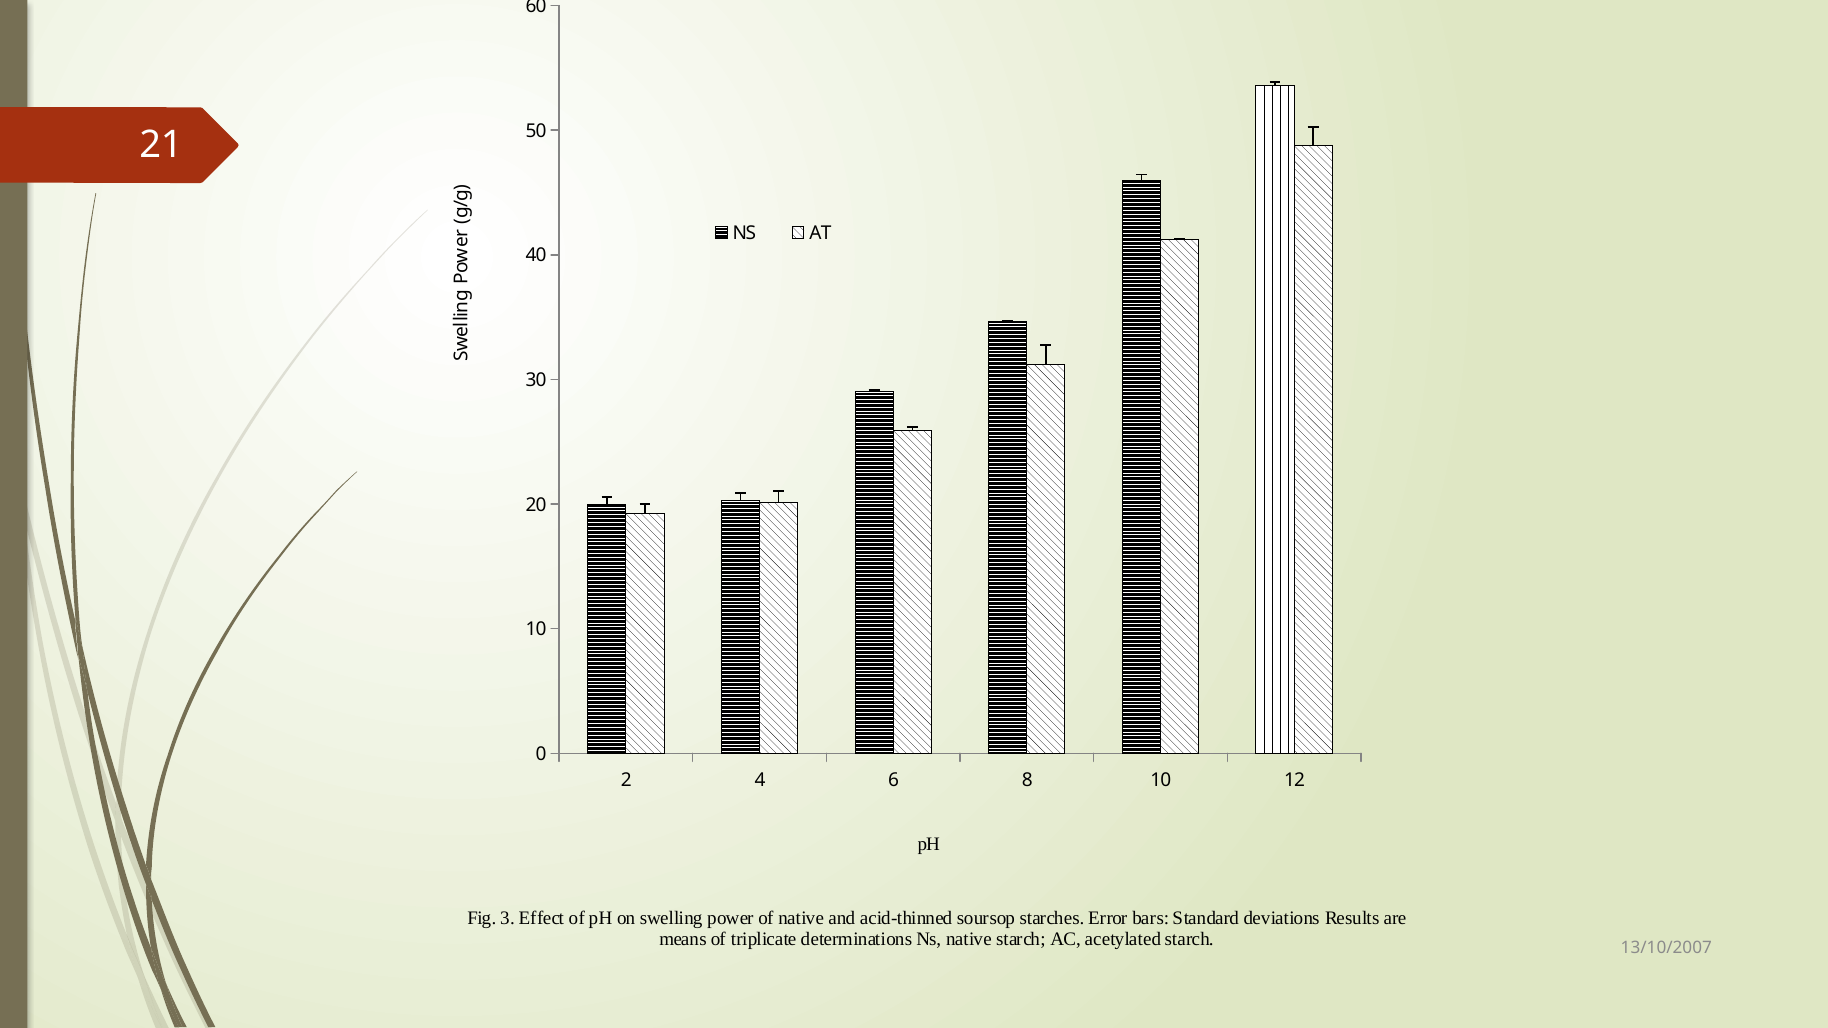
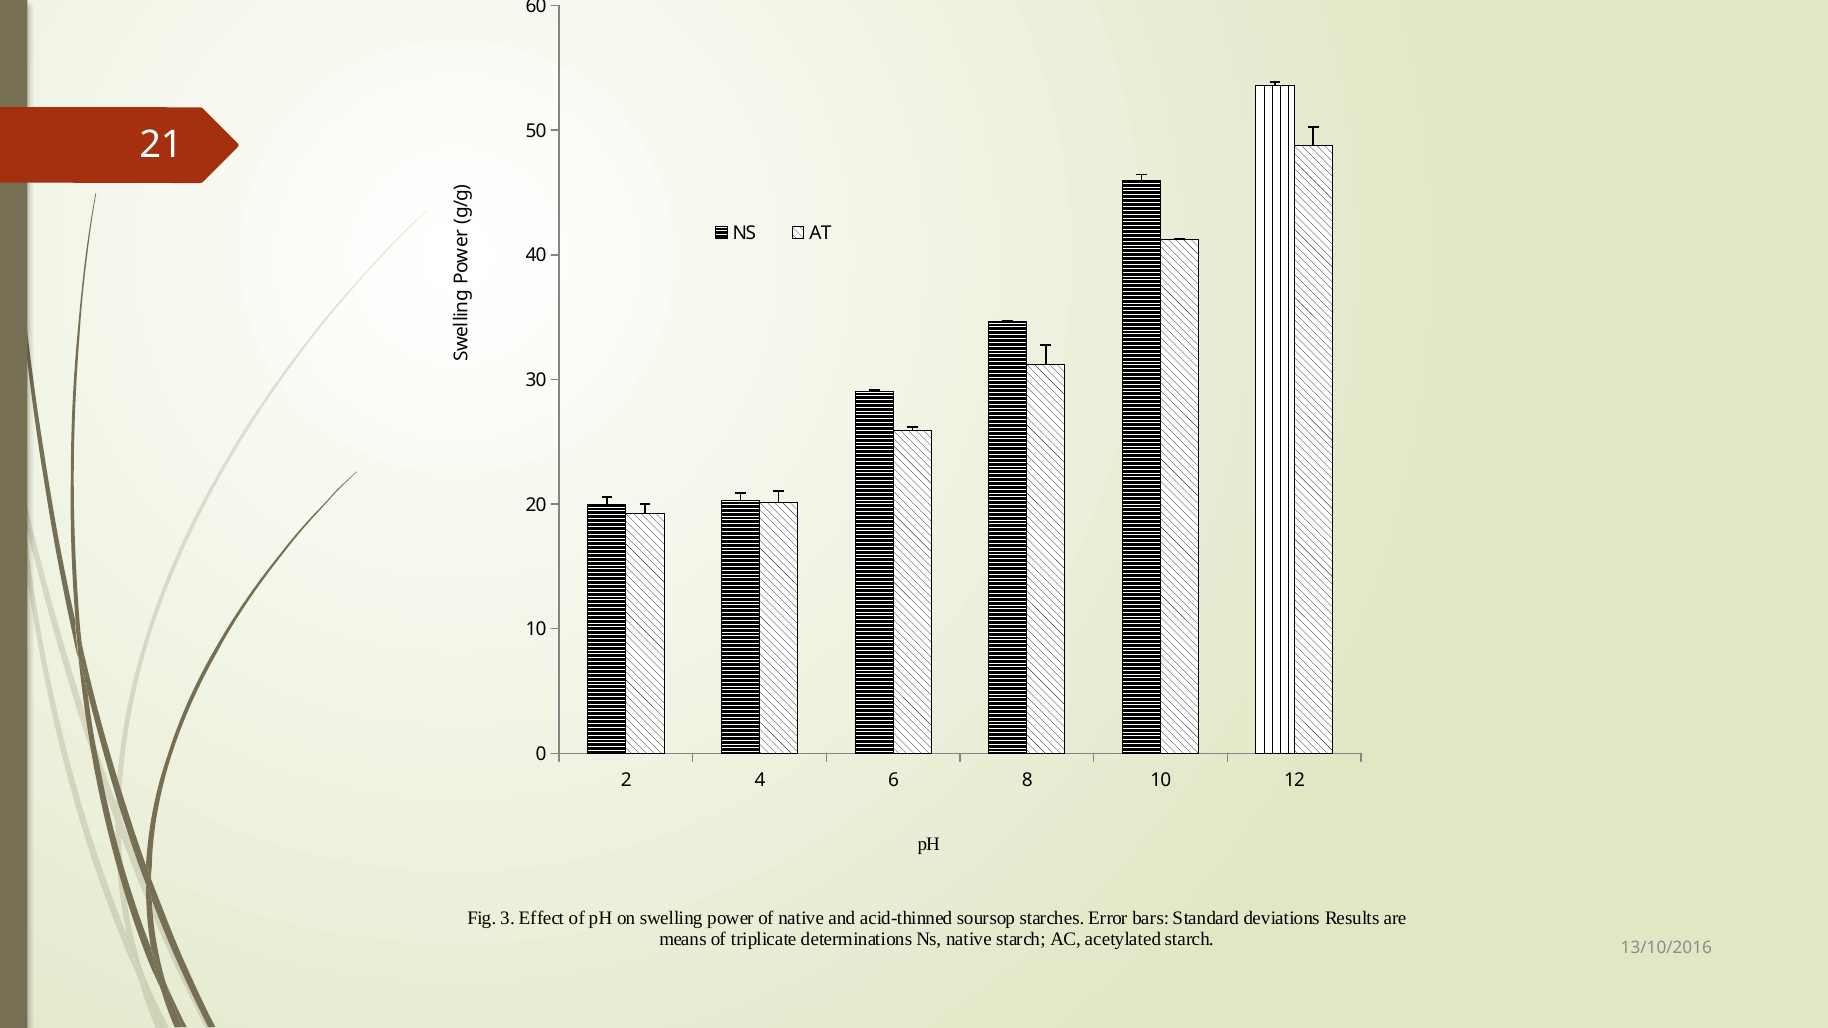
13/10/2007: 13/10/2007 -> 13/10/2016
